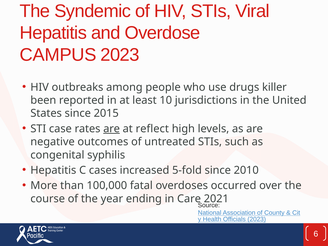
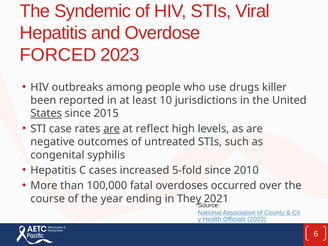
CAMPUS: CAMPUS -> FORCED
States underline: none -> present
Care: Care -> They
